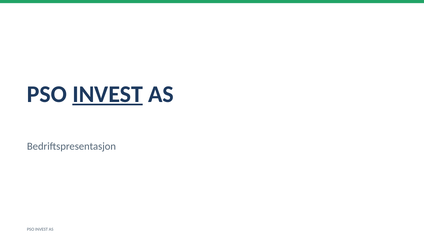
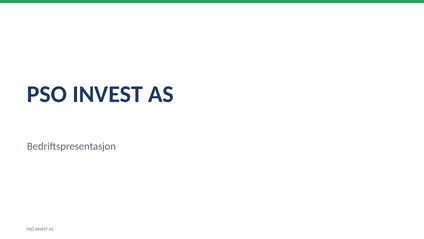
INVEST at (108, 94) underline: present -> none
